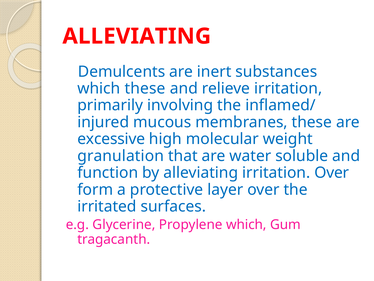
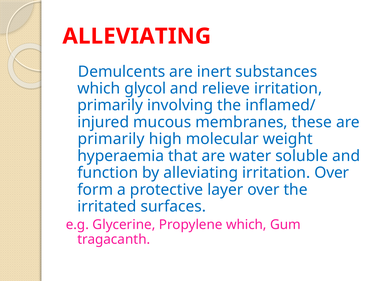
which these: these -> glycol
excessive at (111, 139): excessive -> primarily
granulation: granulation -> hyperaemia
